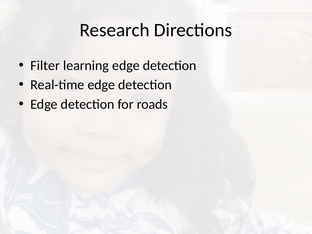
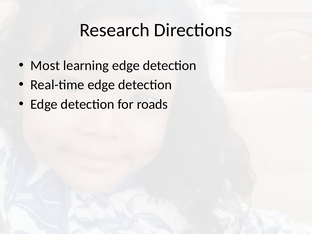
Filter: Filter -> Most
